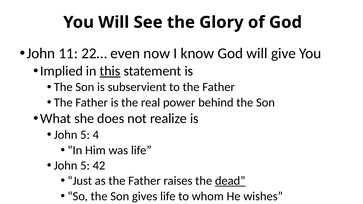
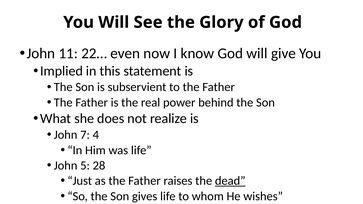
this underline: present -> none
5 at (85, 135): 5 -> 7
42: 42 -> 28
